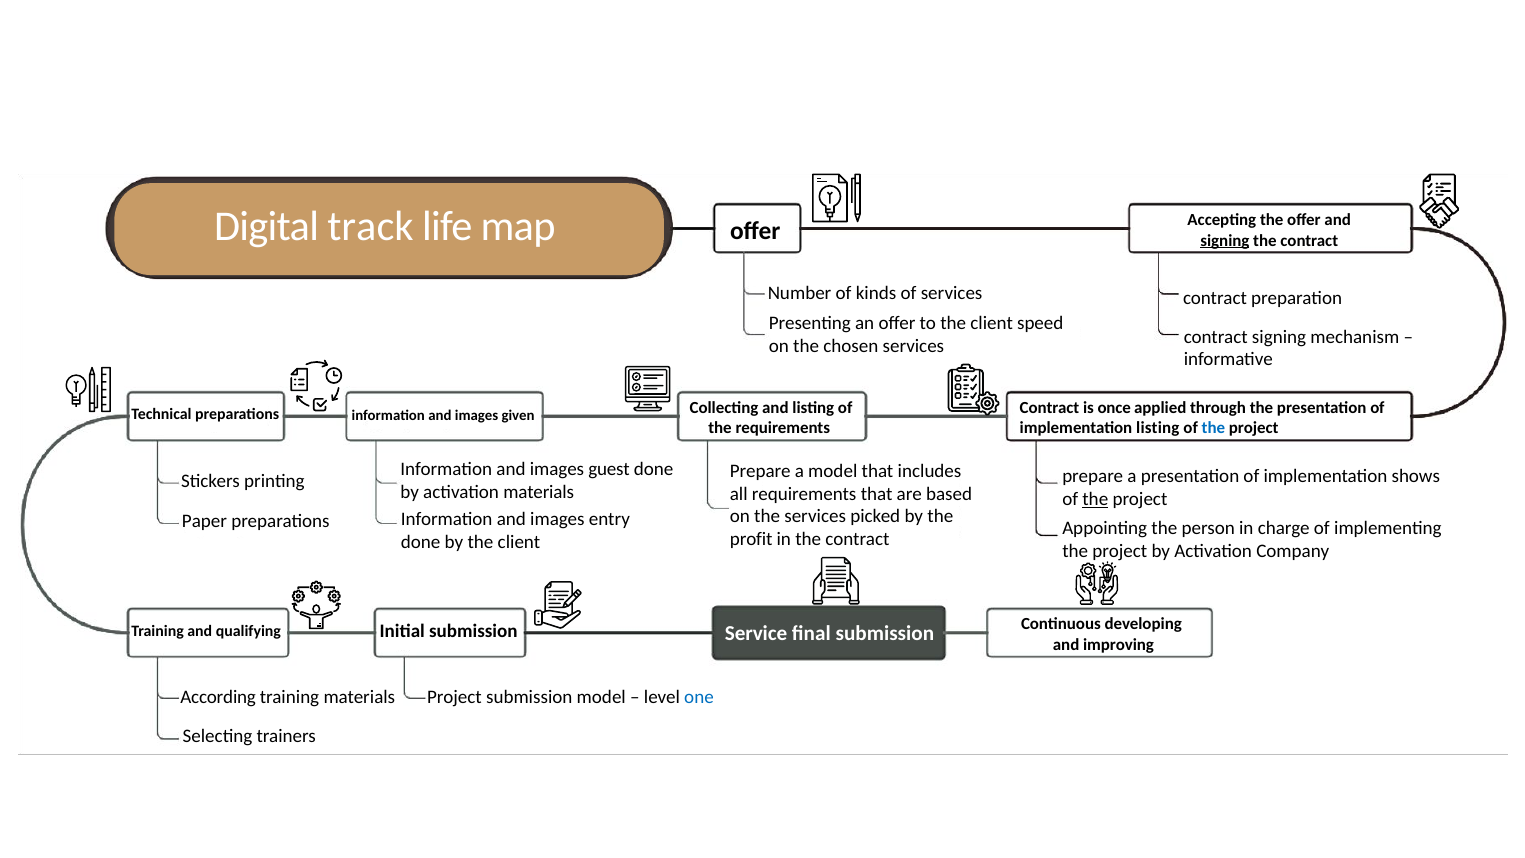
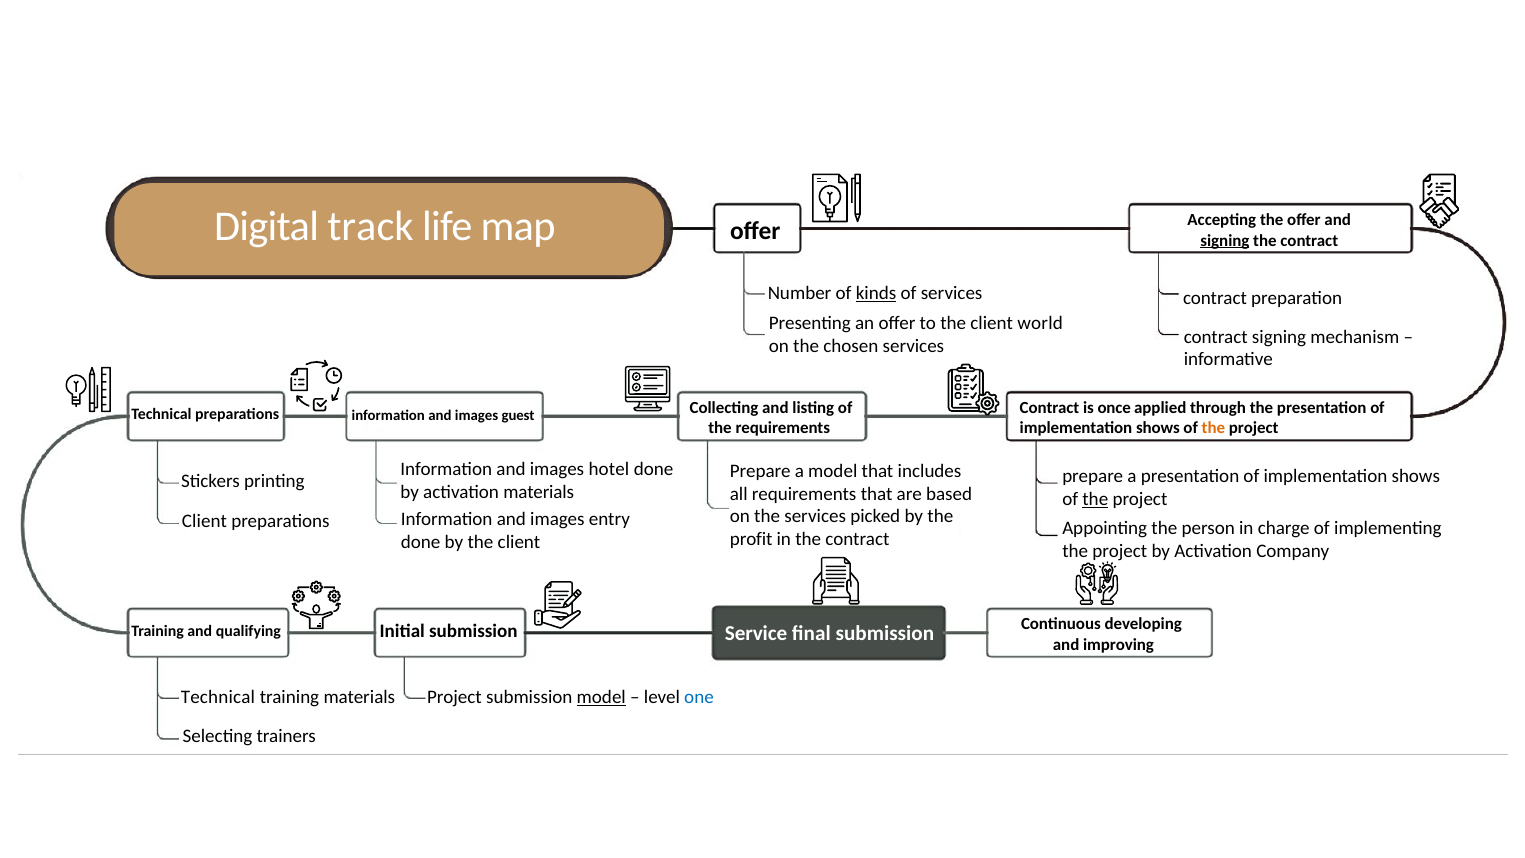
kinds underline: none -> present
speed: speed -> world
given: given -> guest
listing at (1158, 428): listing -> shows
the at (1213, 428) colour: blue -> orange
guest: guest -> hotel
Paper at (205, 521): Paper -> Client
According at (218, 697): According -> Technical
model at (601, 697) underline: none -> present
